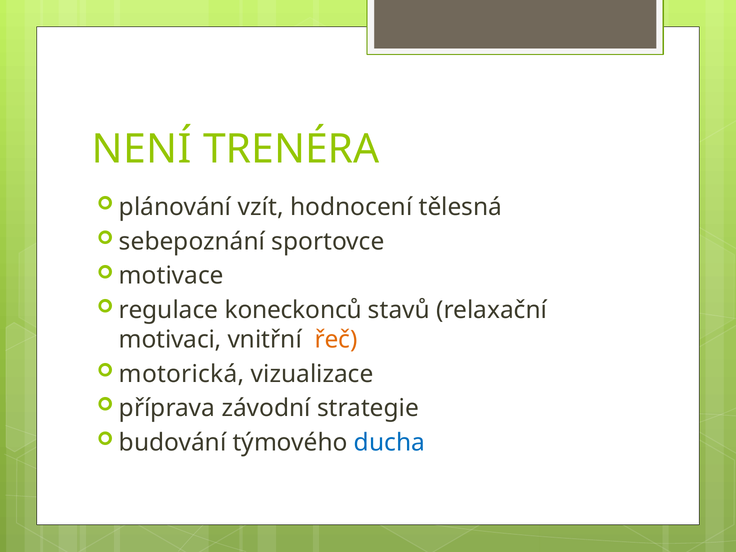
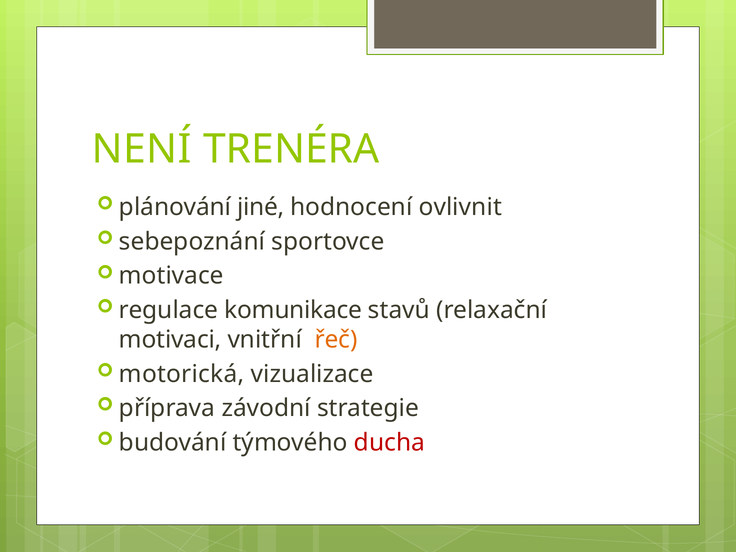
vzít: vzít -> jiné
tělesná: tělesná -> ovlivnit
koneckonců: koneckonců -> komunikace
ducha colour: blue -> red
